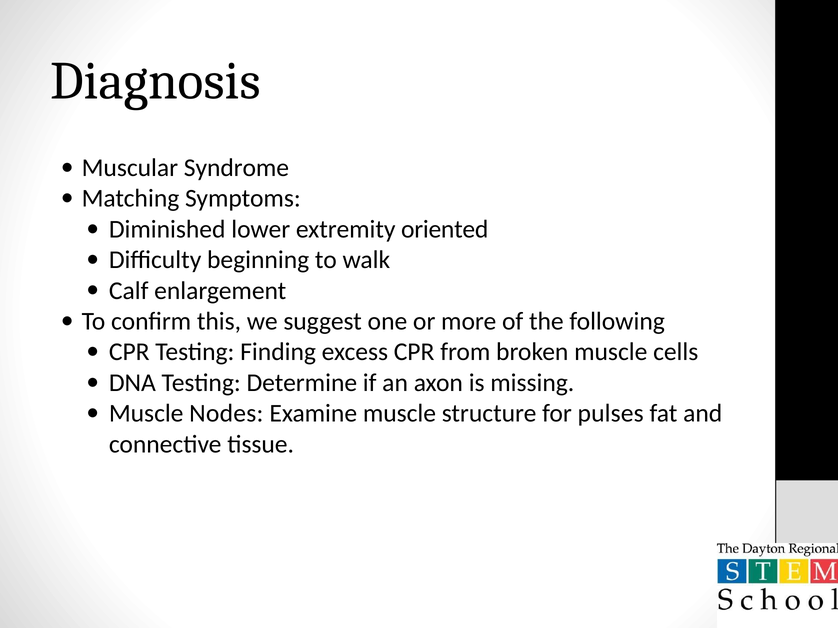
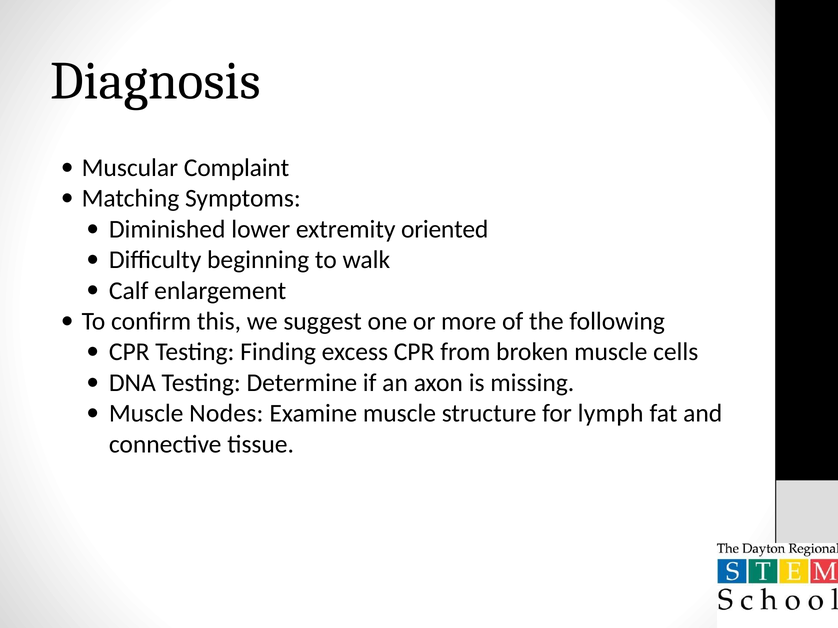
Syndrome: Syndrome -> Complaint
pulses: pulses -> lymph
